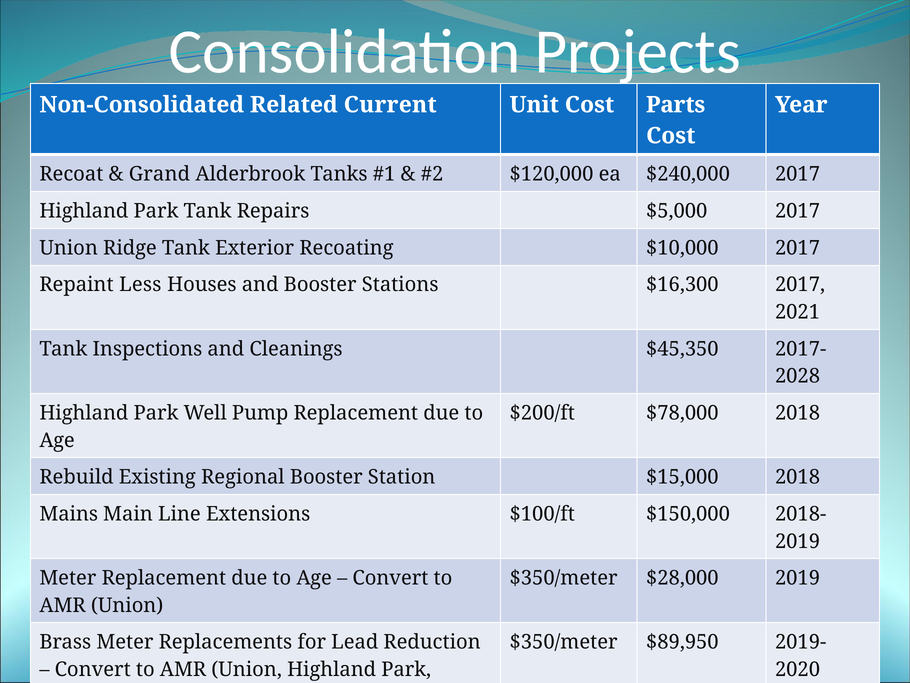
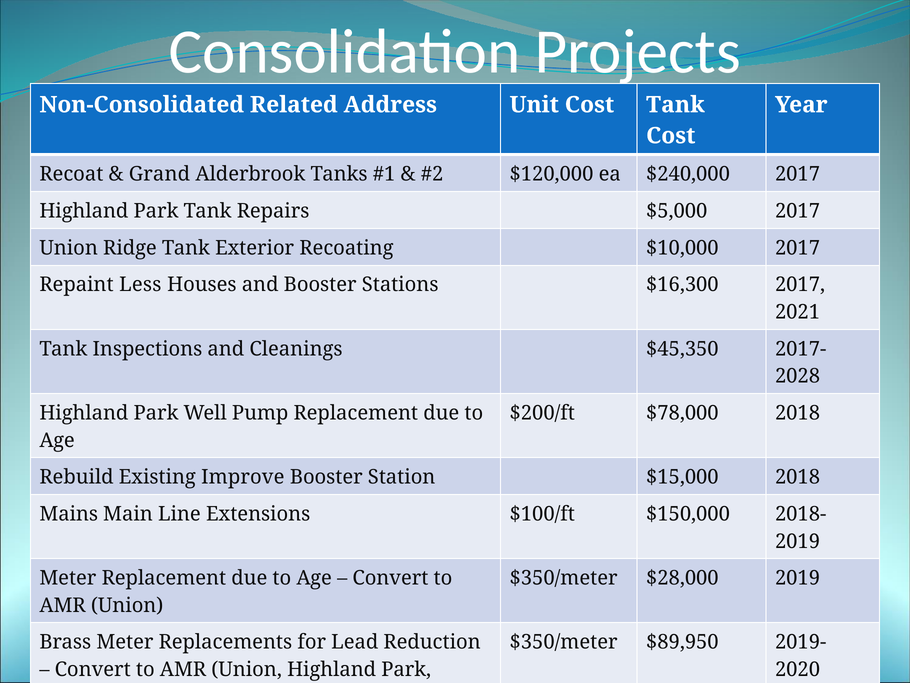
Current: Current -> Address
Cost Parts: Parts -> Tank
Regional: Regional -> Improve
